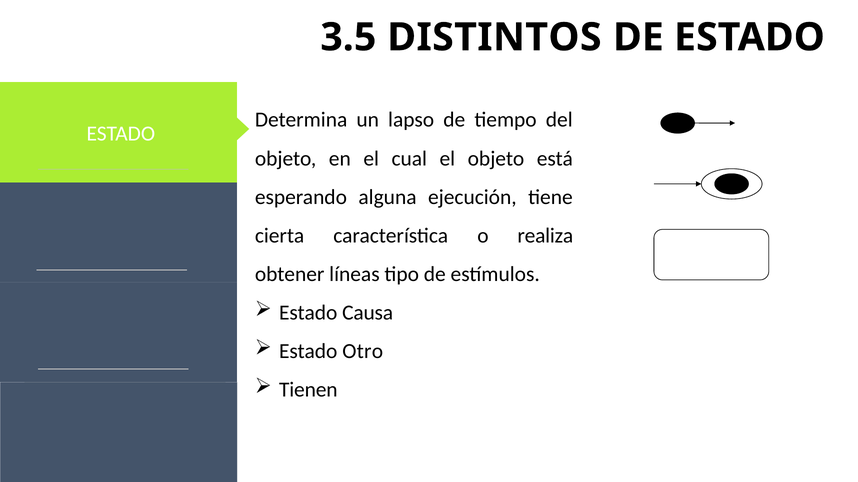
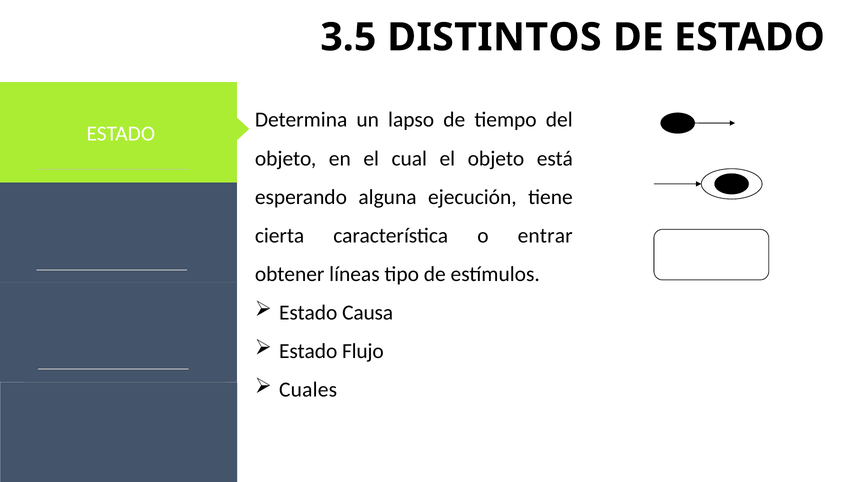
realiza: realiza -> entrar
Otro: Otro -> Flujo
Tienen: Tienen -> Cuales
